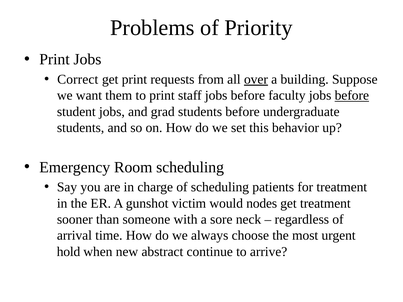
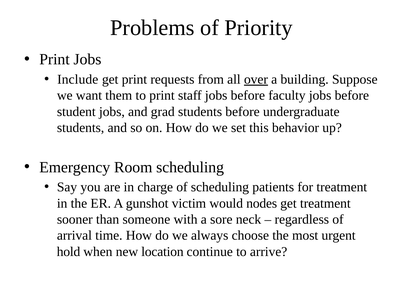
Correct: Correct -> Include
before at (352, 96) underline: present -> none
abstract: abstract -> location
